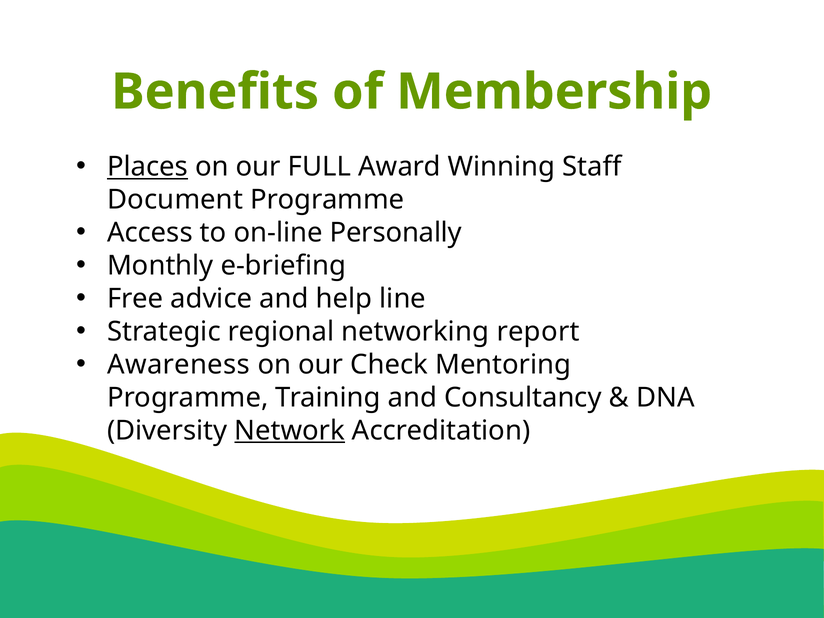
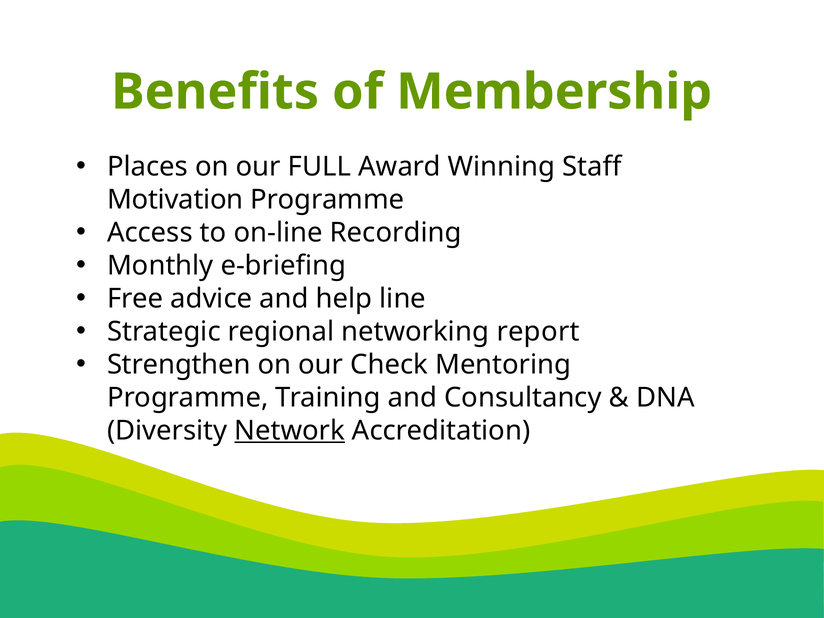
Places underline: present -> none
Document: Document -> Motivation
Personally: Personally -> Recording
Awareness: Awareness -> Strengthen
